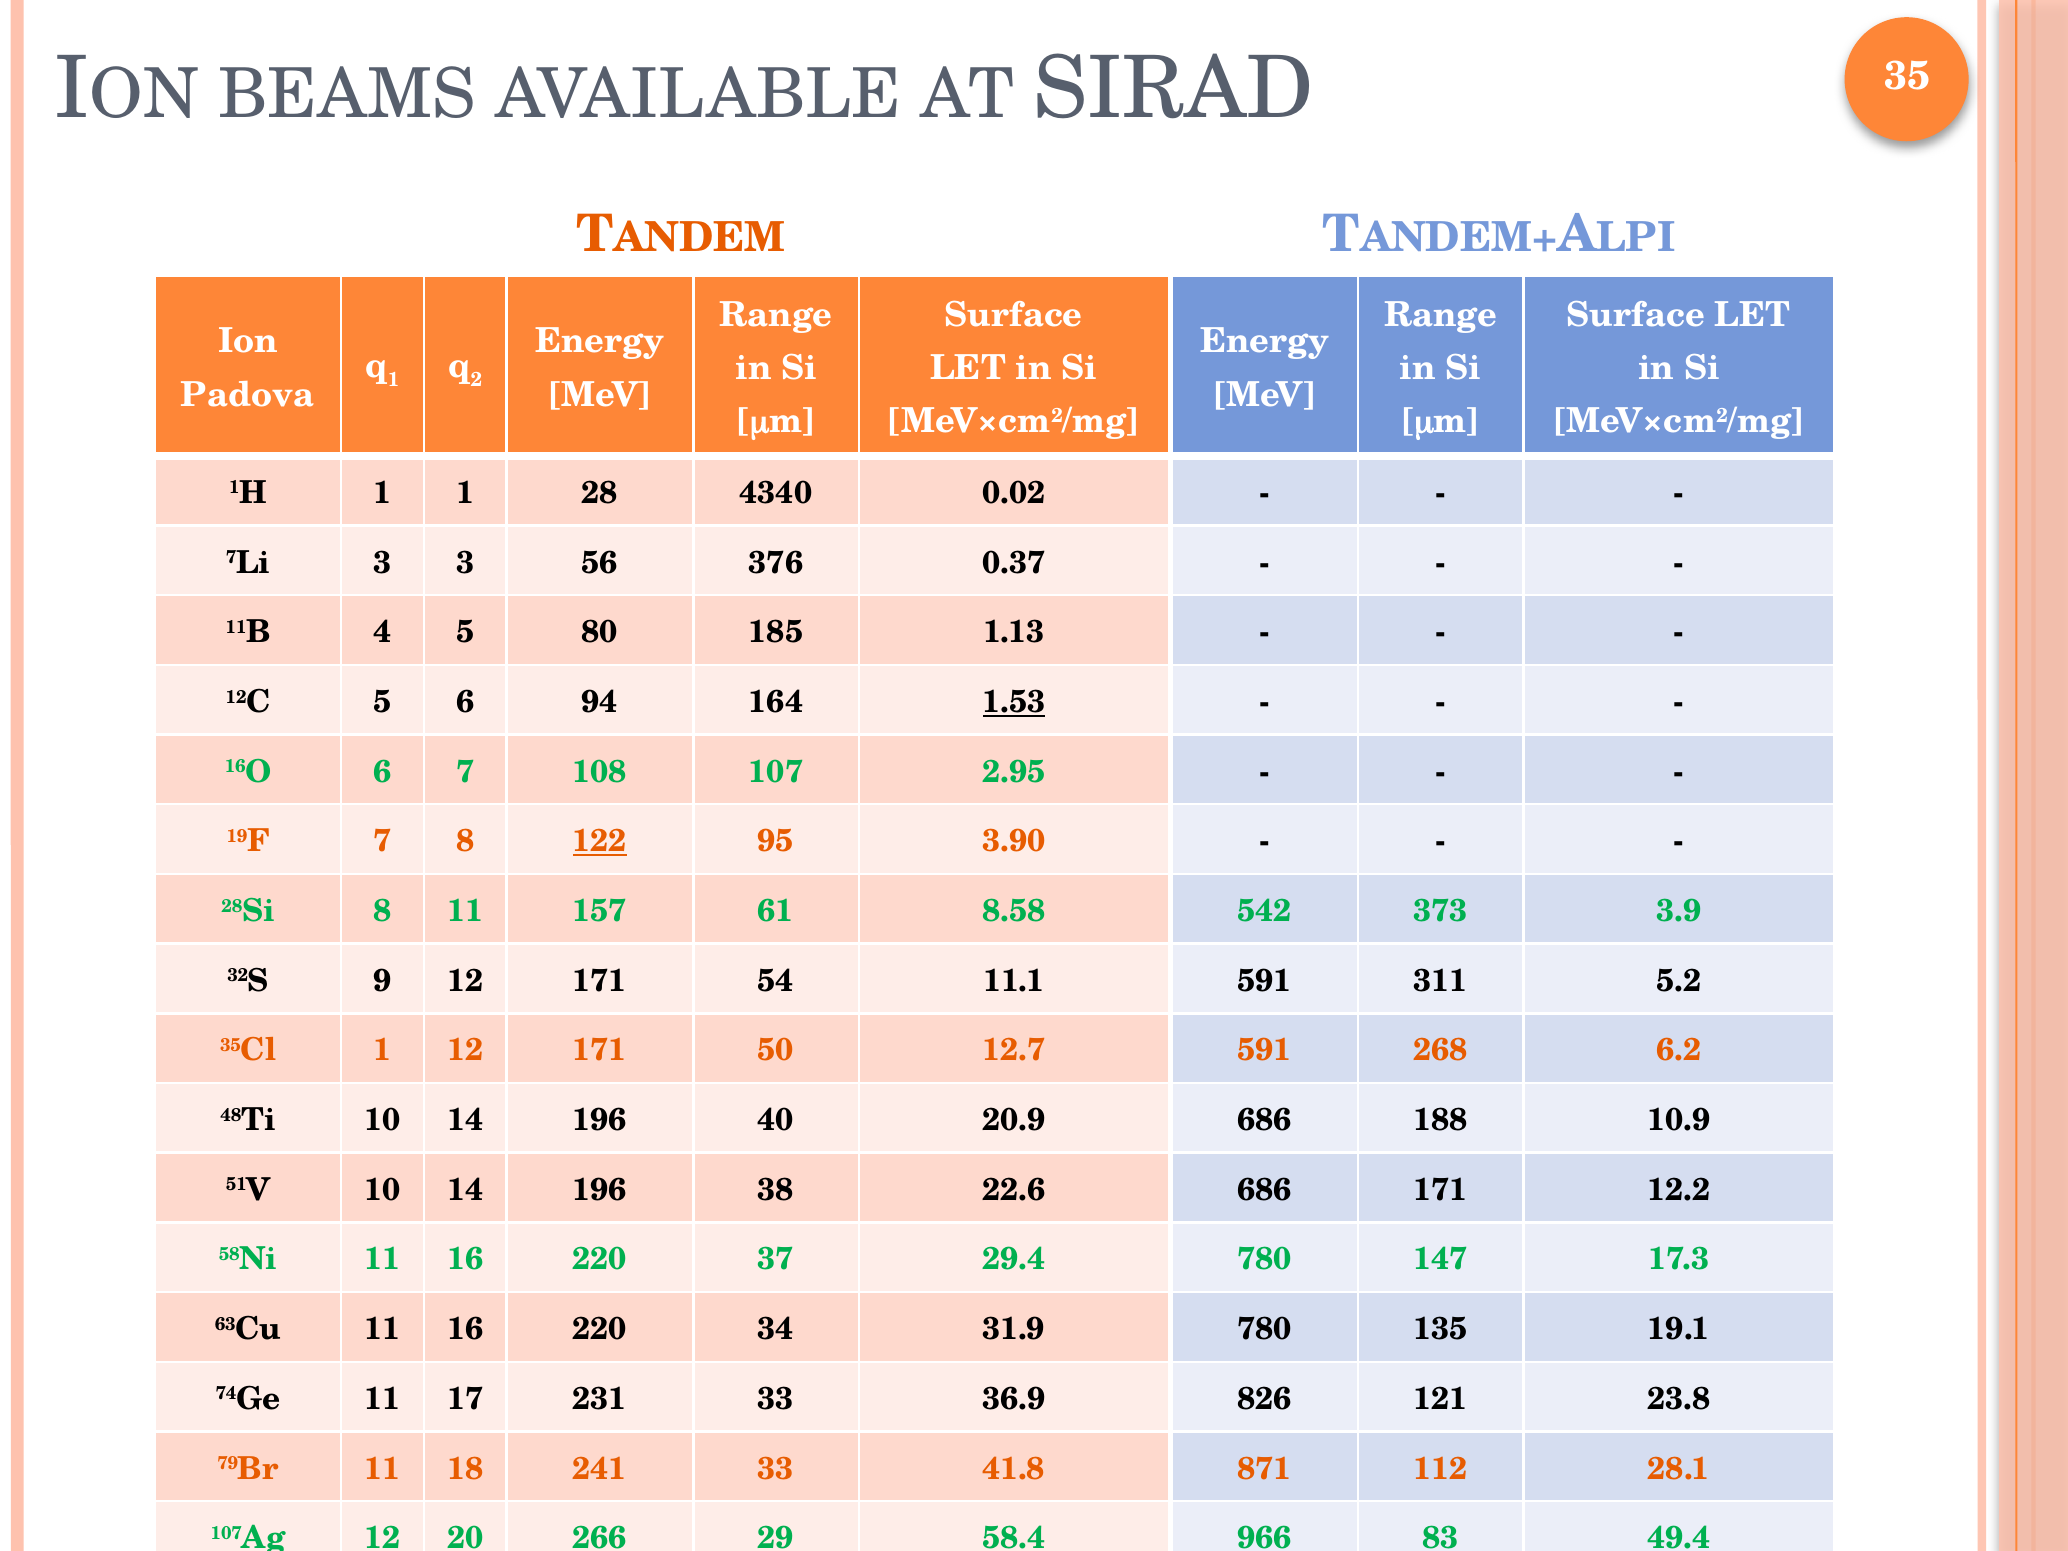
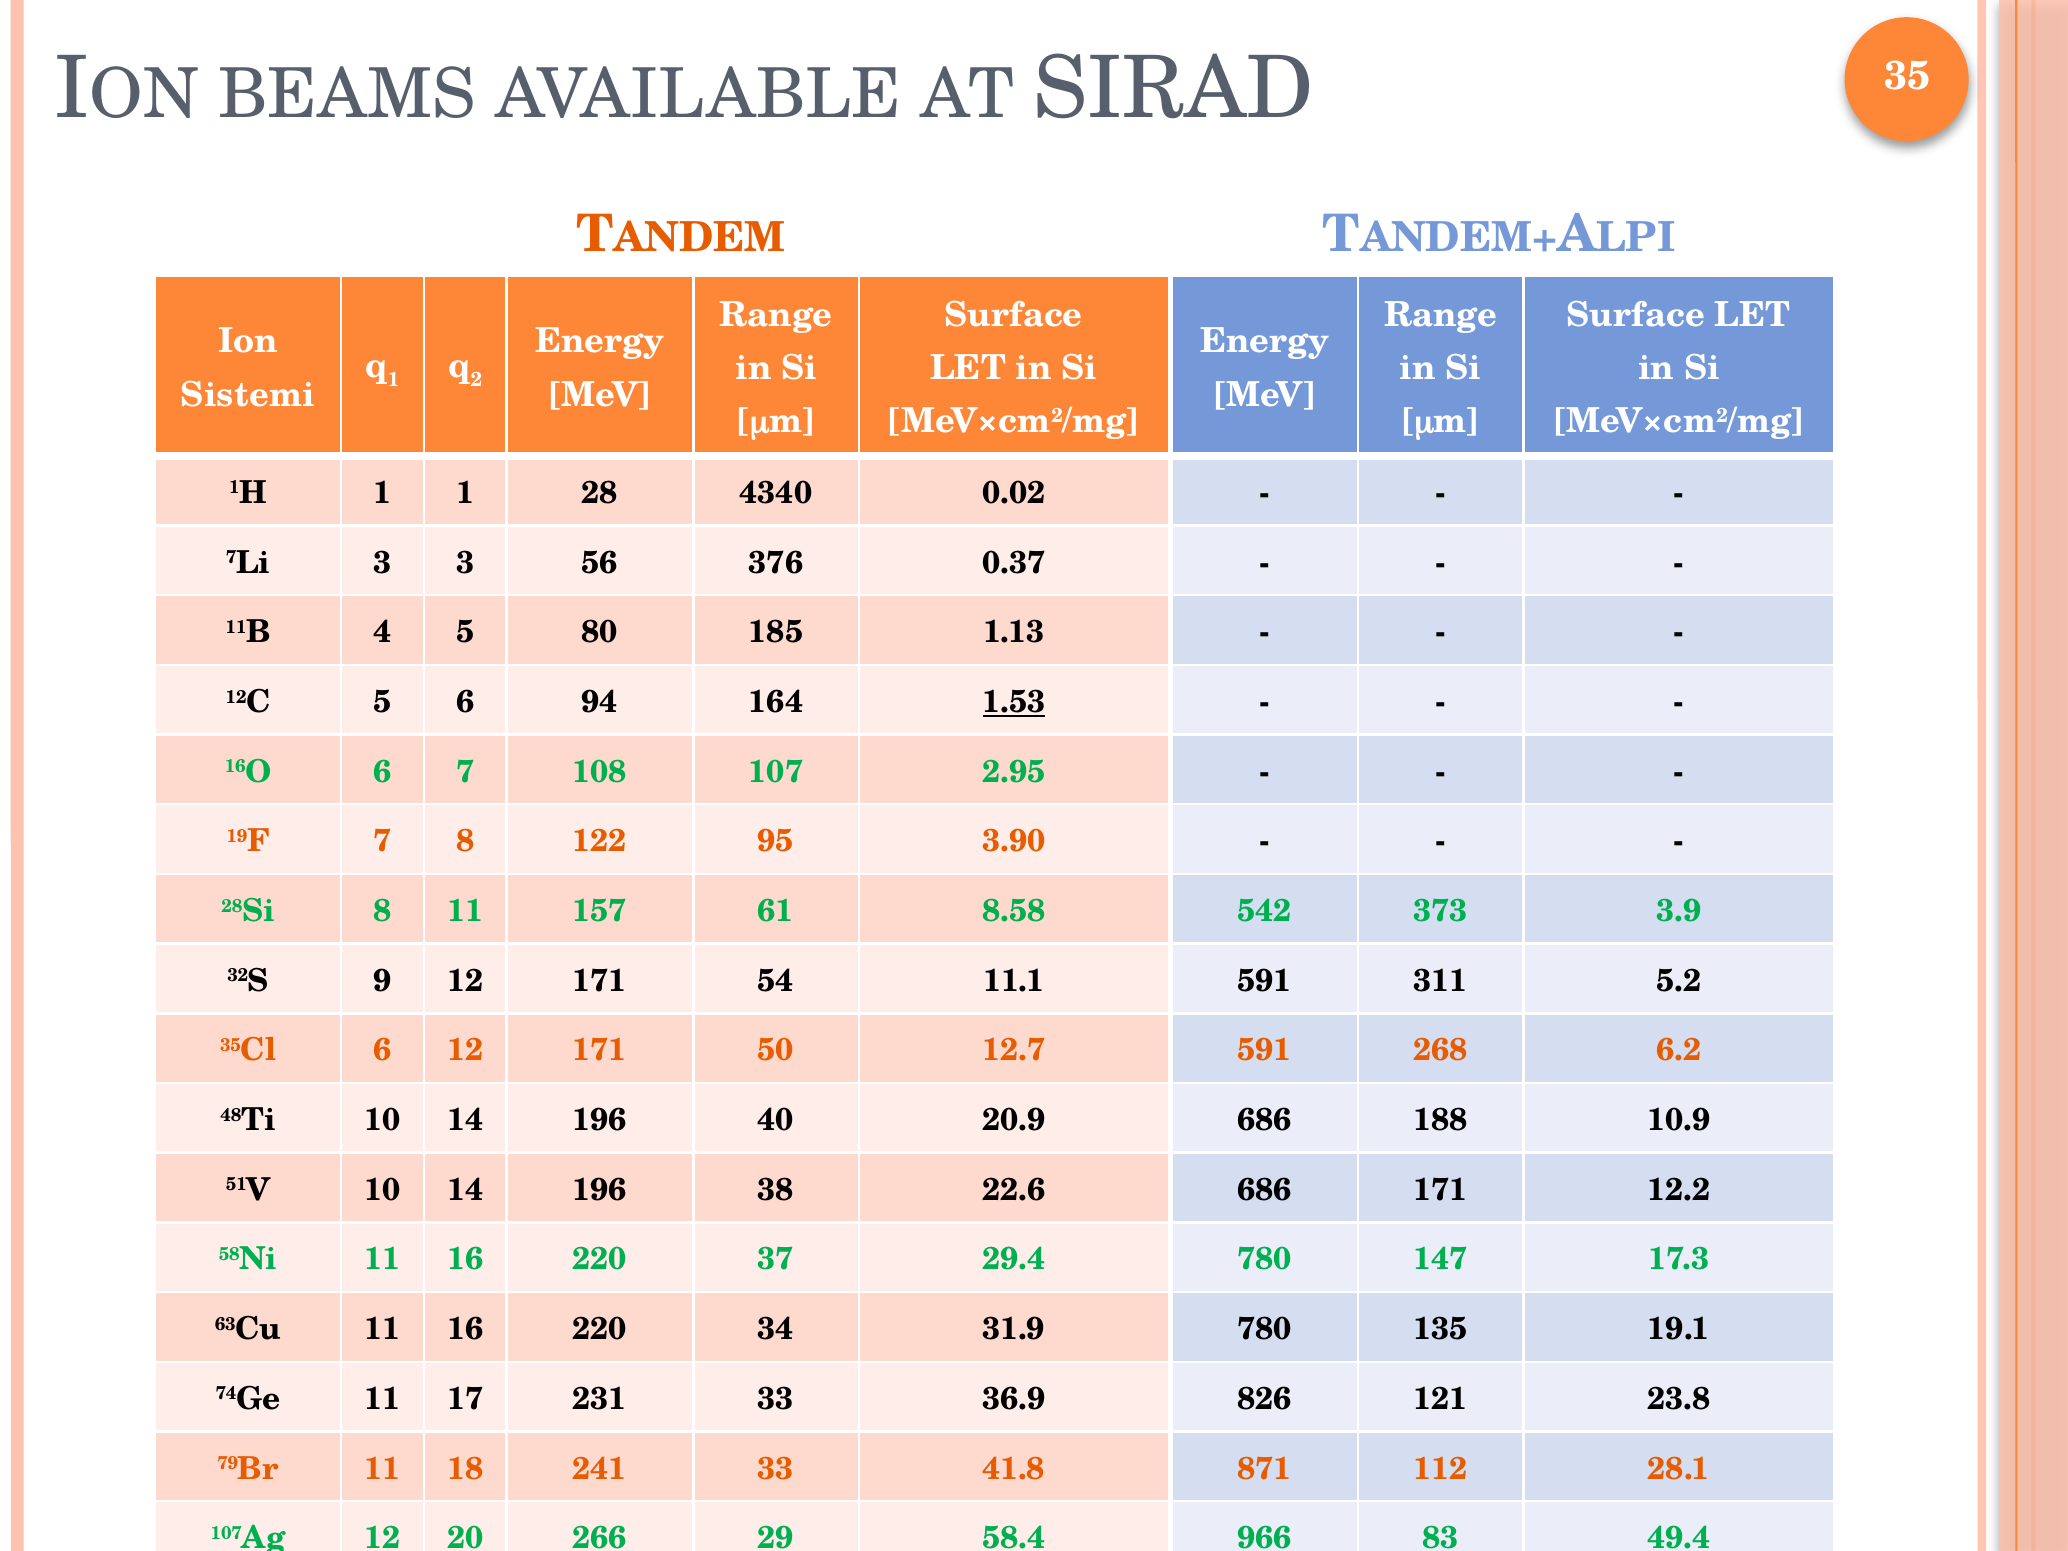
Padova: Padova -> Sistemi
122 underline: present -> none
35Cl 1: 1 -> 6
